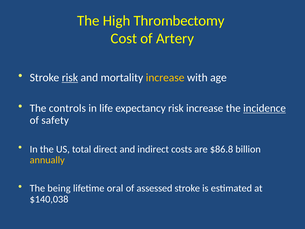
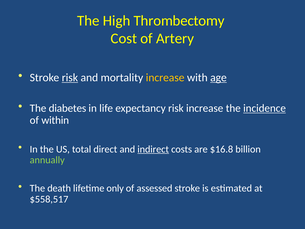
age underline: none -> present
controls: controls -> diabetes
safety: safety -> within
indirect underline: none -> present
$86.8: $86.8 -> $16.8
annually colour: yellow -> light green
being: being -> death
oral: oral -> only
$140,038: $140,038 -> $558,517
